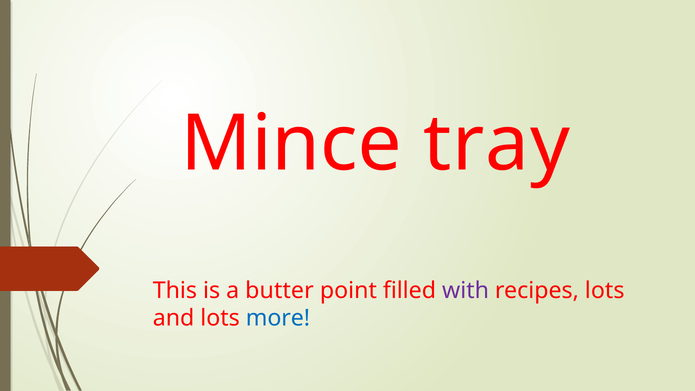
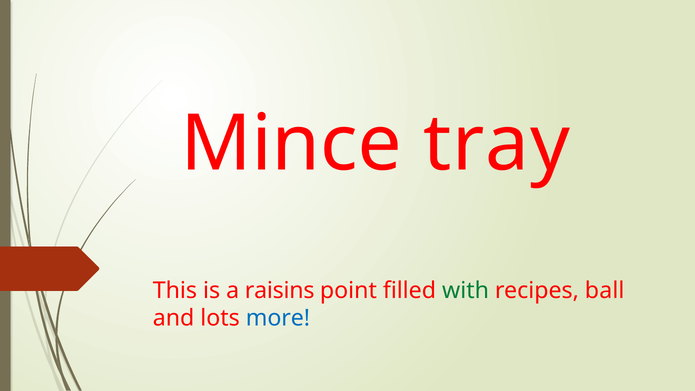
butter: butter -> raisins
with colour: purple -> green
recipes lots: lots -> ball
